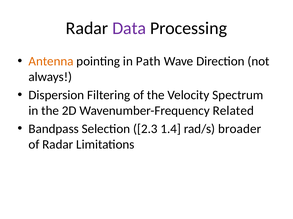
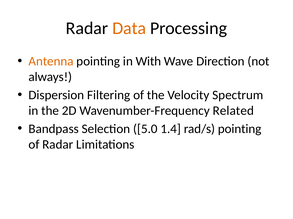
Data colour: purple -> orange
Path: Path -> With
2.3: 2.3 -> 5.0
rad/s broader: broader -> pointing
